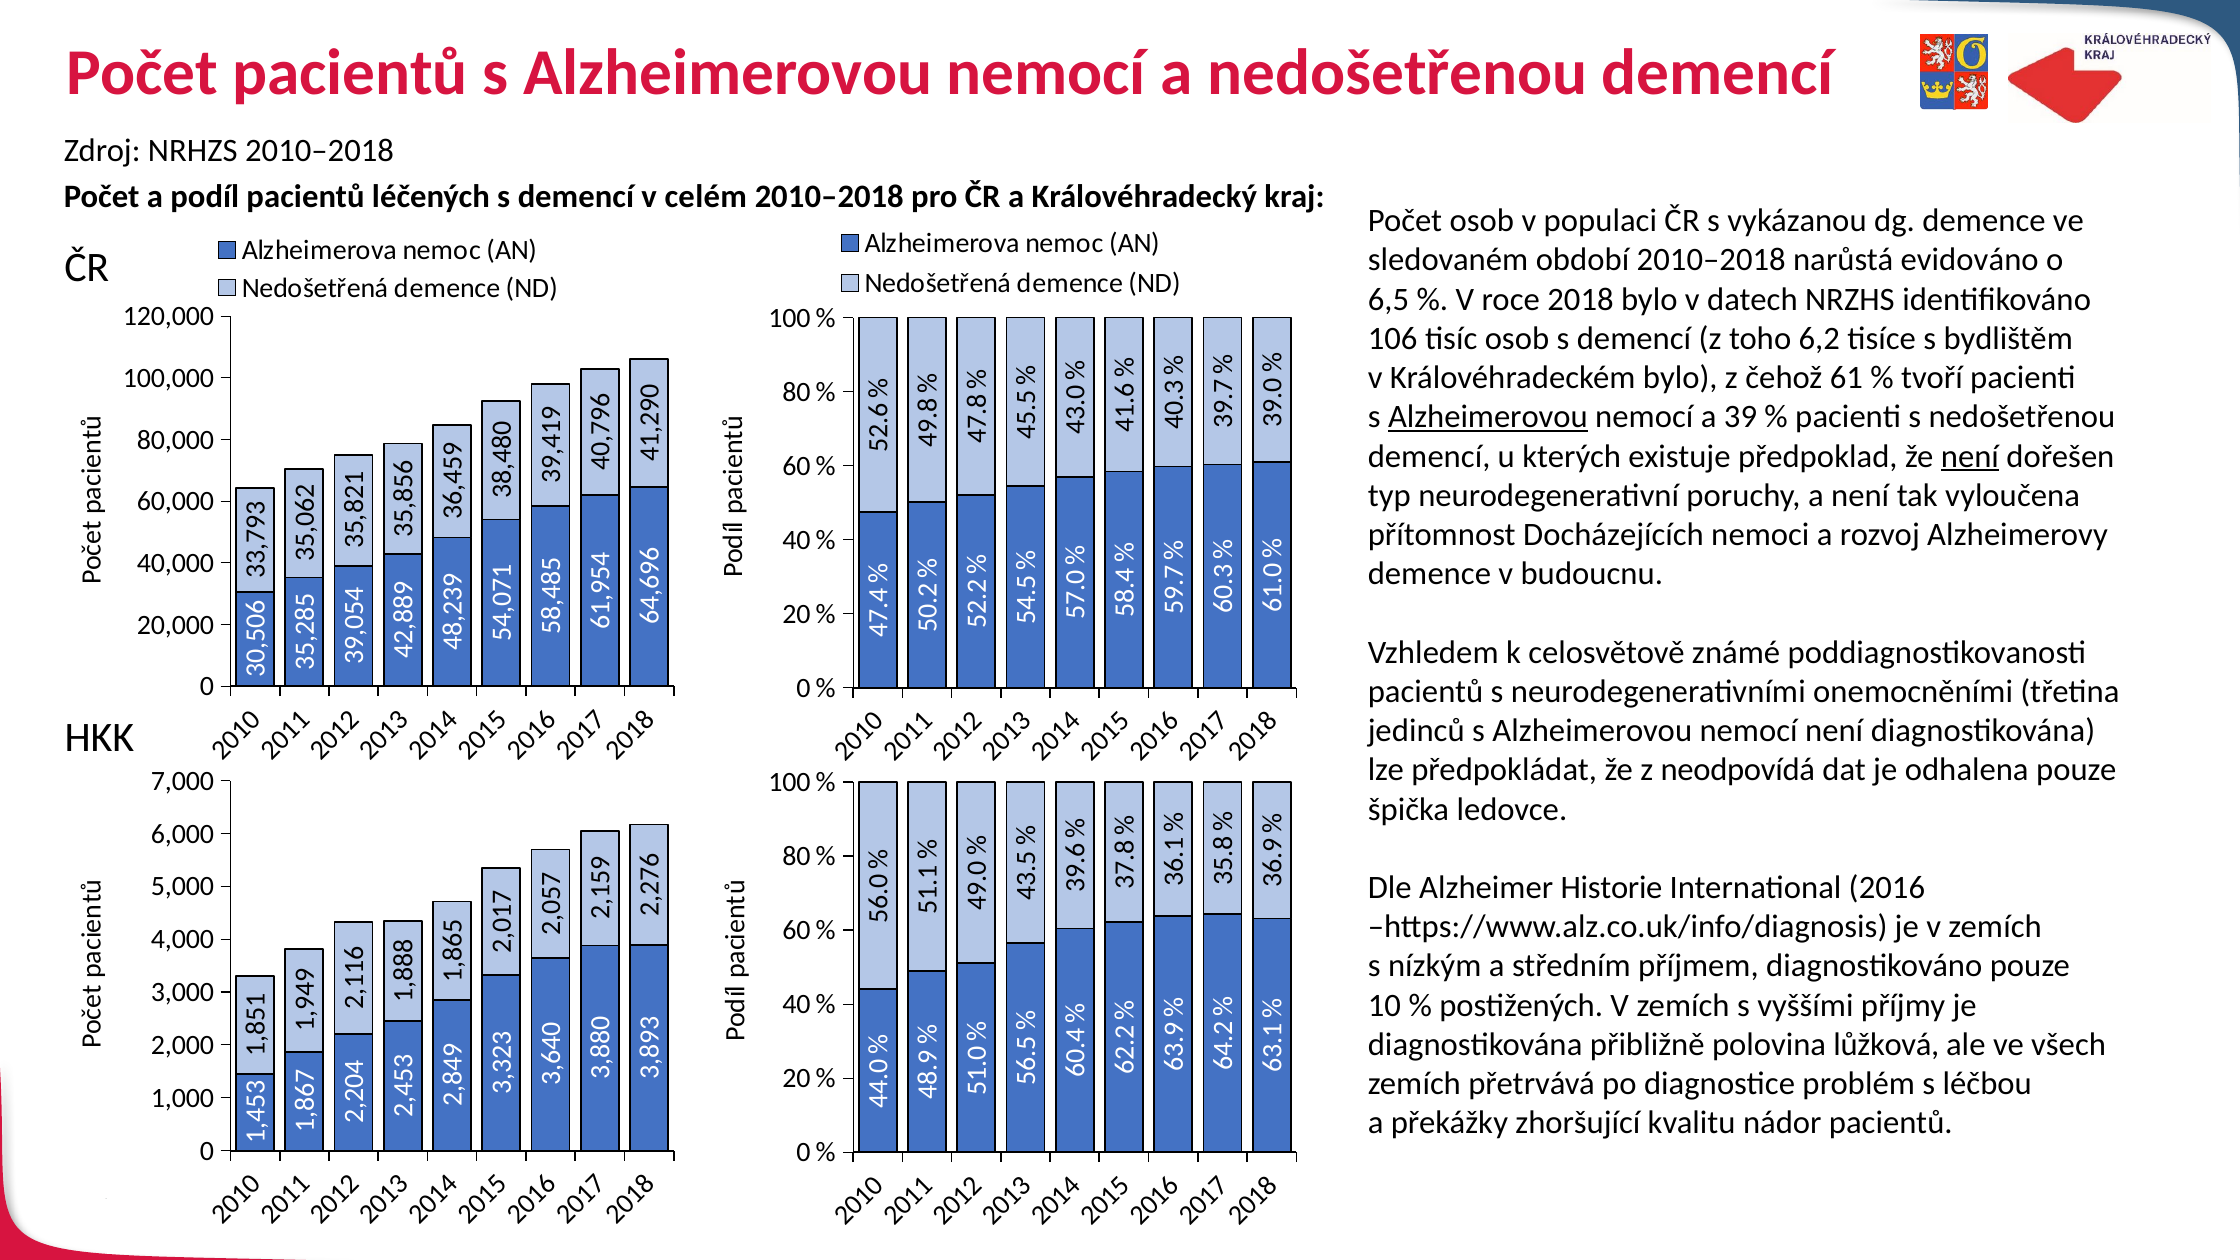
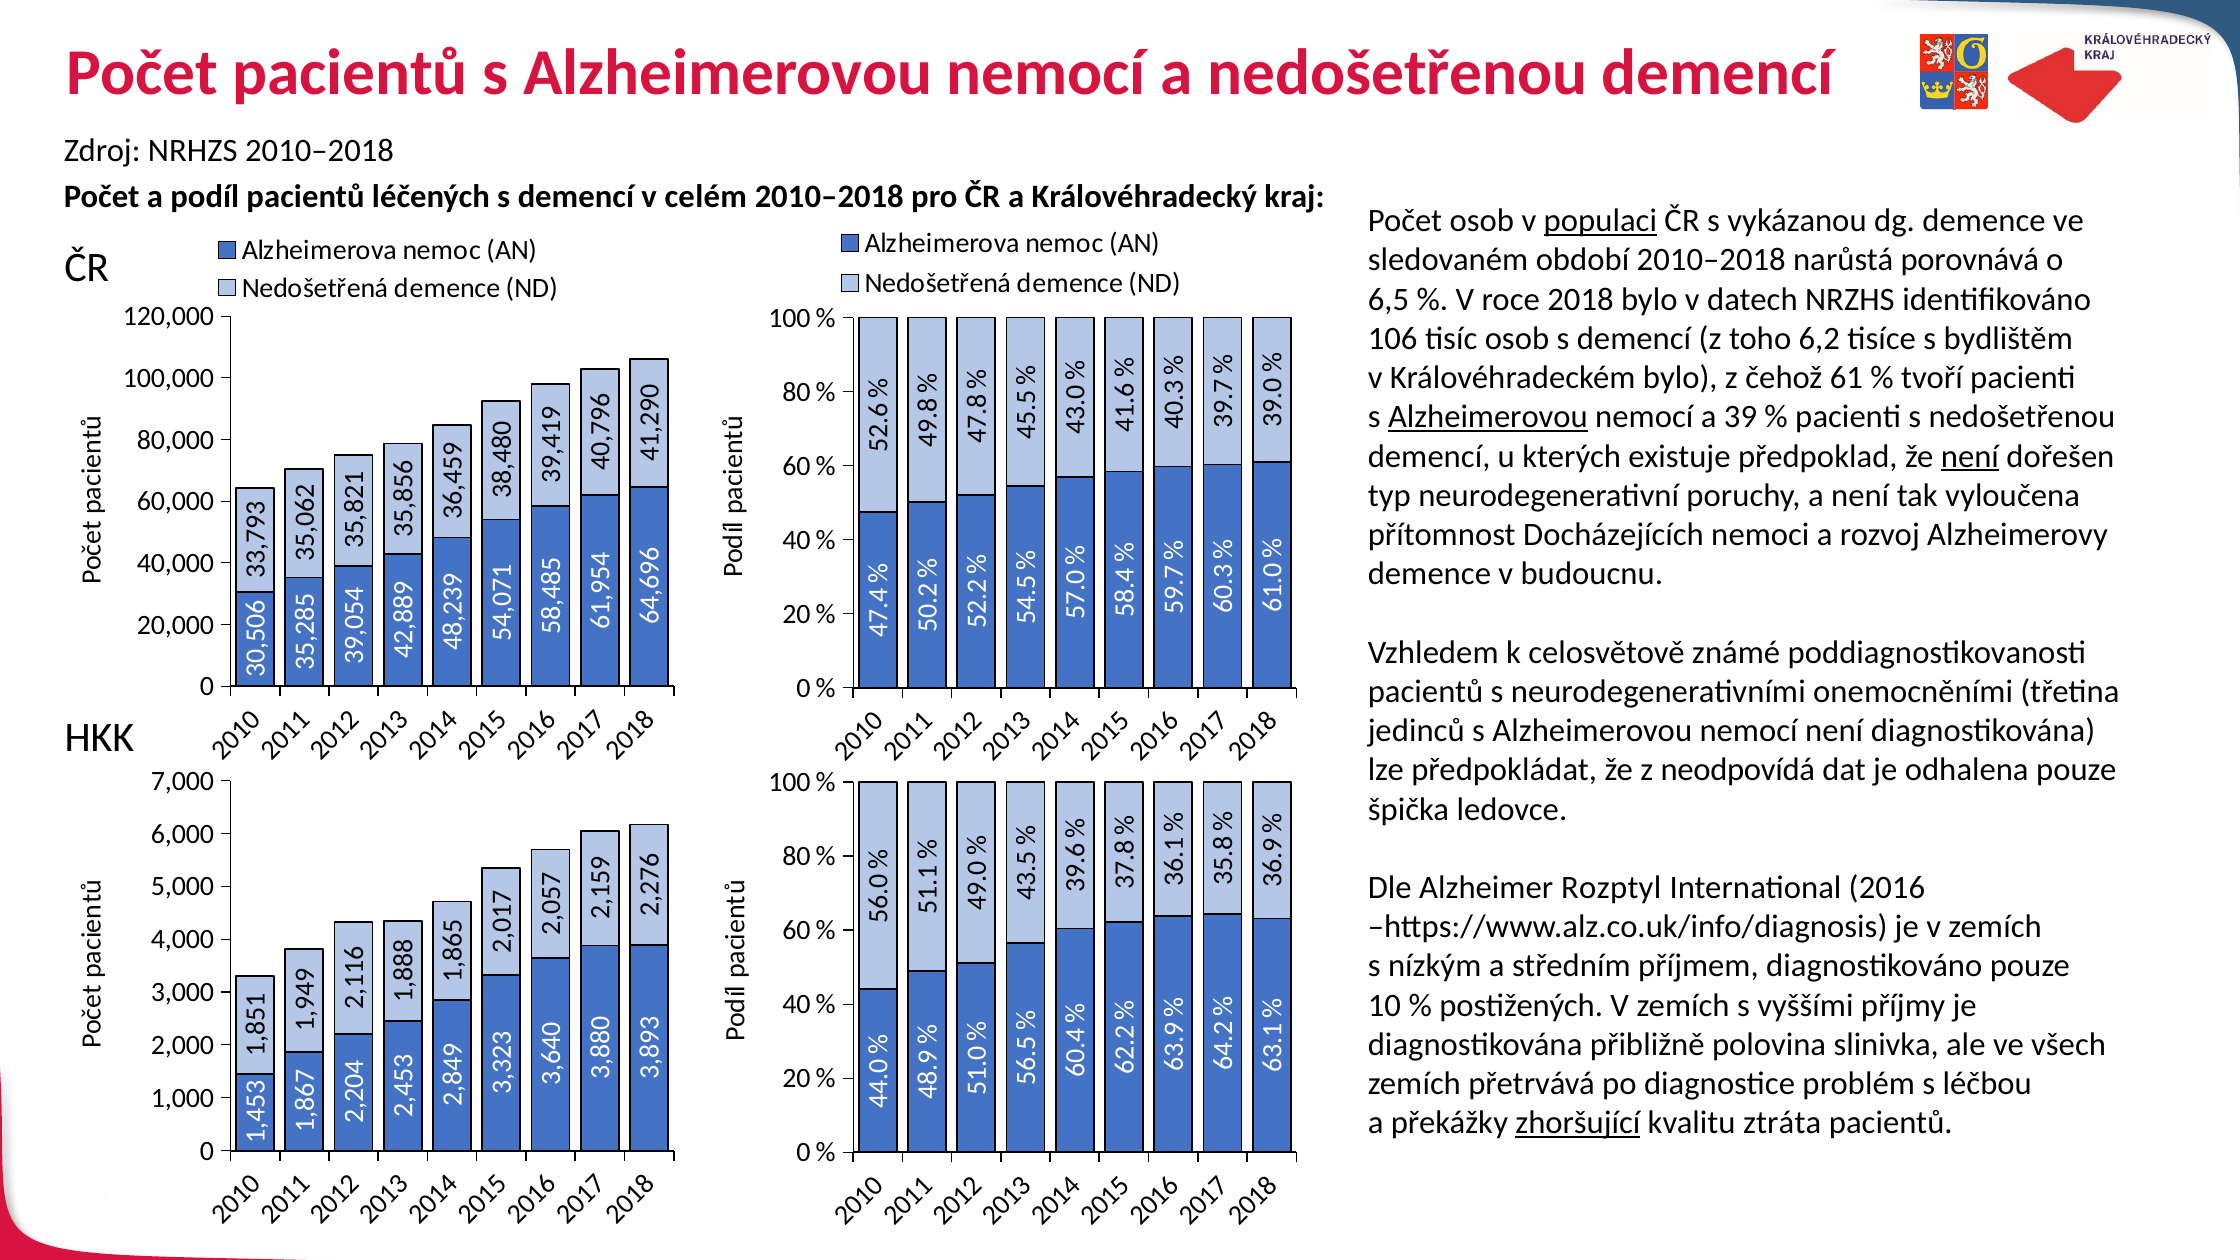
populaci underline: none -> present
evidováno: evidováno -> porovnává
Historie: Historie -> Rozptyl
lůžková: lůžková -> slinivka
zhoršující underline: none -> present
nádor: nádor -> ztráta
